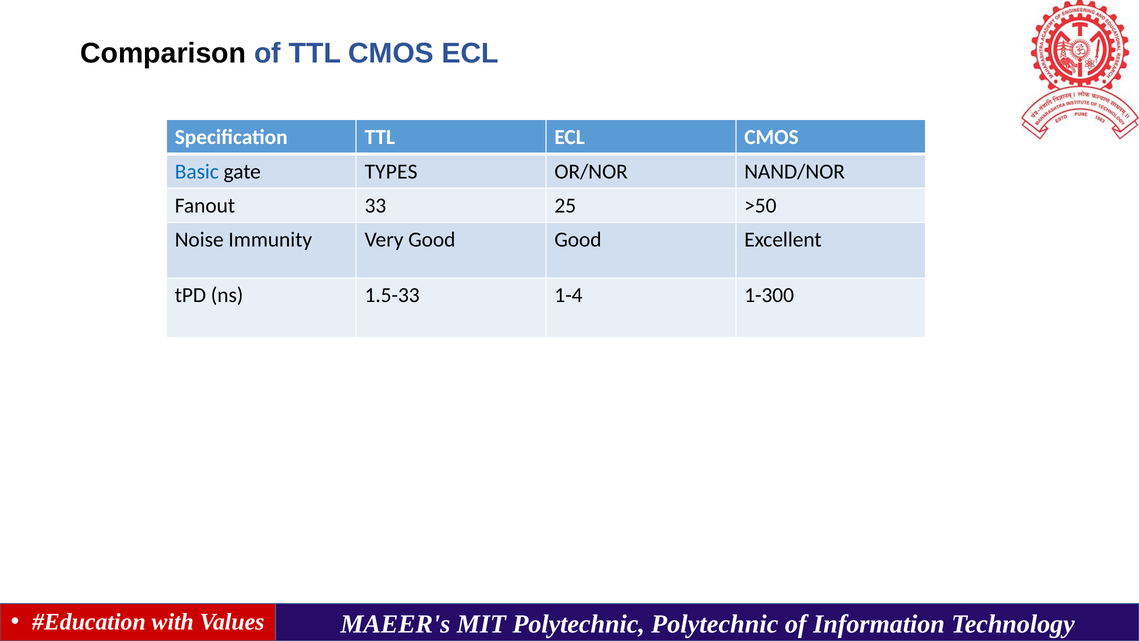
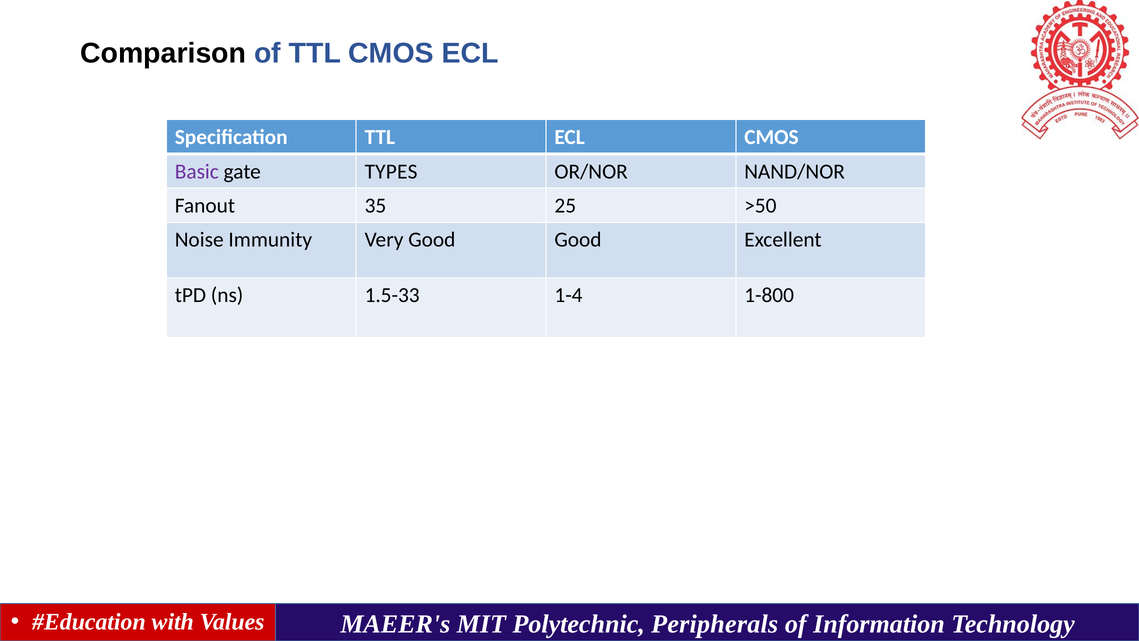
Basic colour: blue -> purple
33: 33 -> 35
1-300: 1-300 -> 1-800
Polytechnic Polytechnic: Polytechnic -> Peripherals
